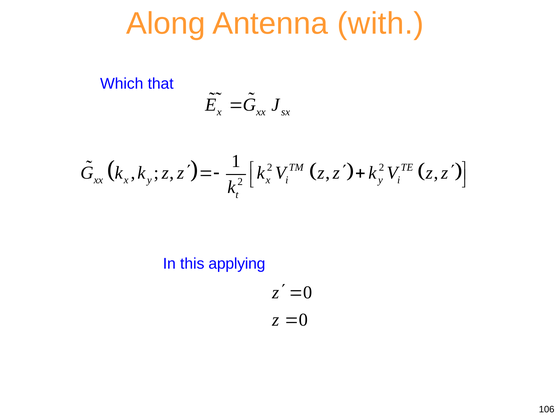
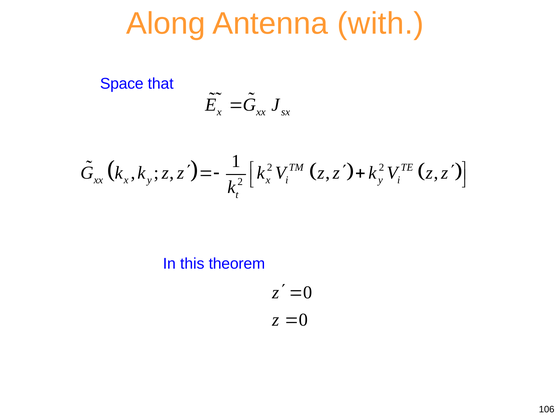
Which: Which -> Space
applying: applying -> theorem
